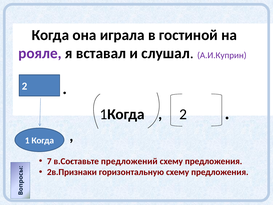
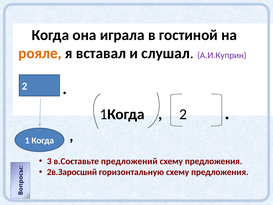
рояле colour: purple -> orange
7: 7 -> 3
2в.Признаки: 2в.Признаки -> 2в.Заросший
